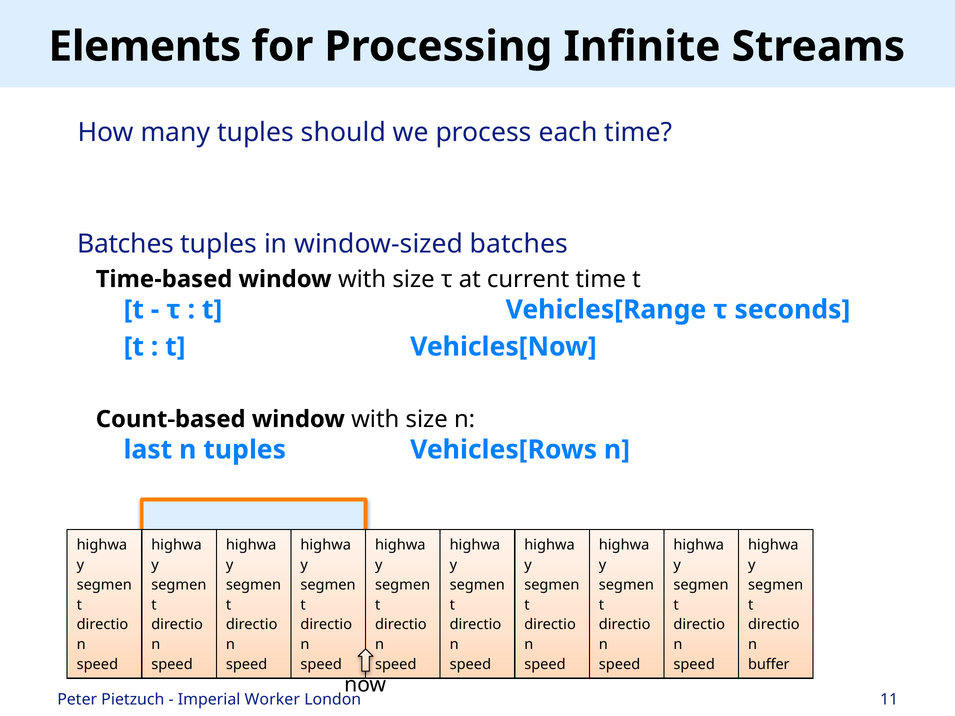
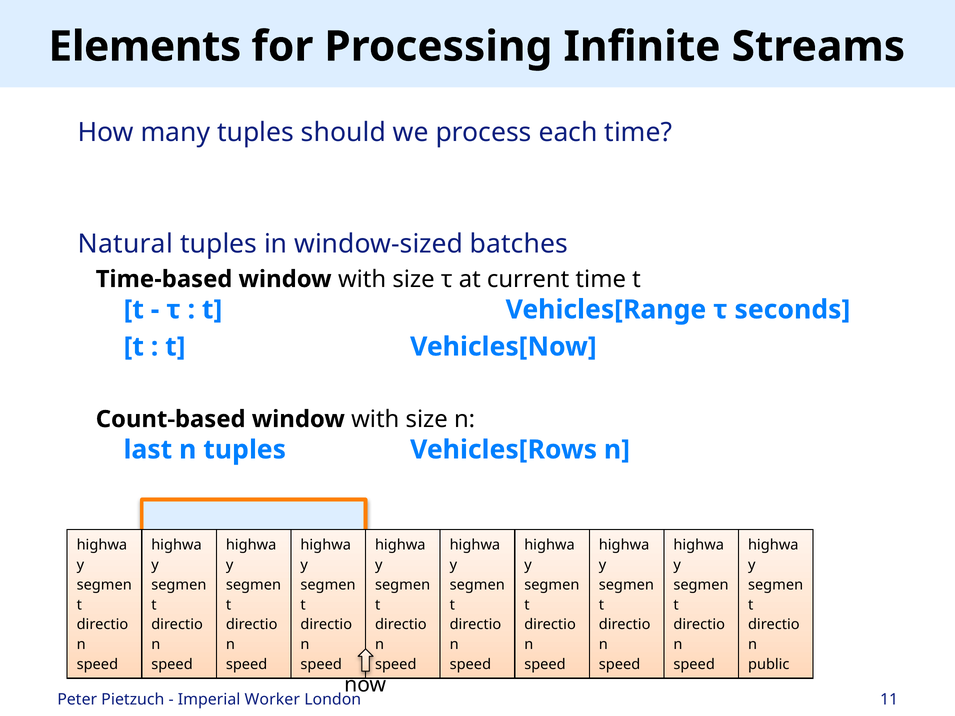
Batches at (126, 244): Batches -> Natural
buffer: buffer -> public
